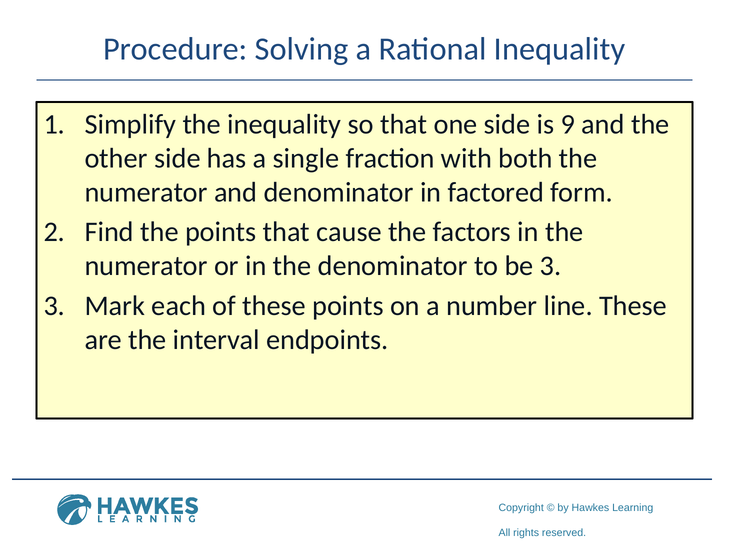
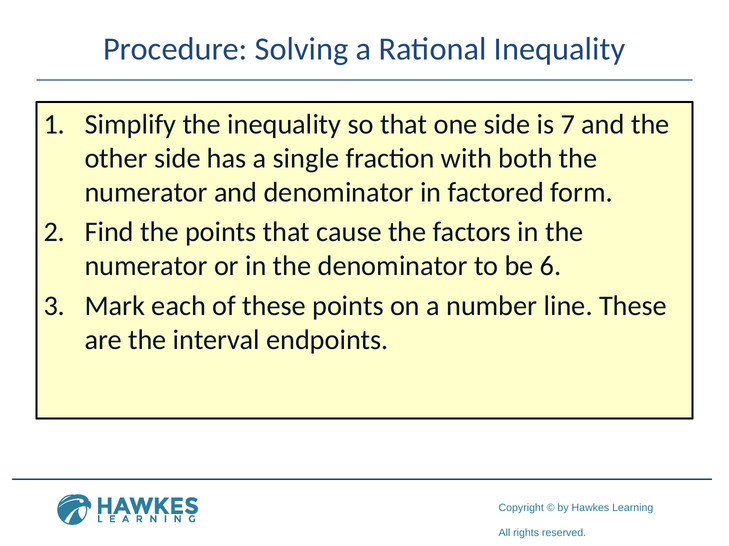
9: 9 -> 7
be 3: 3 -> 6
